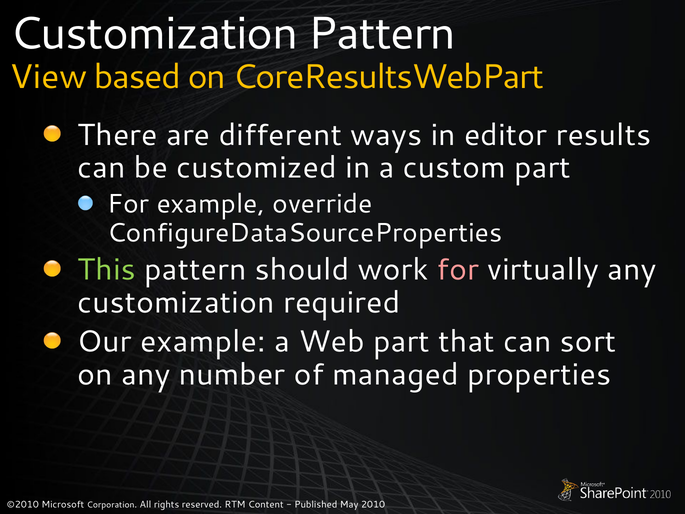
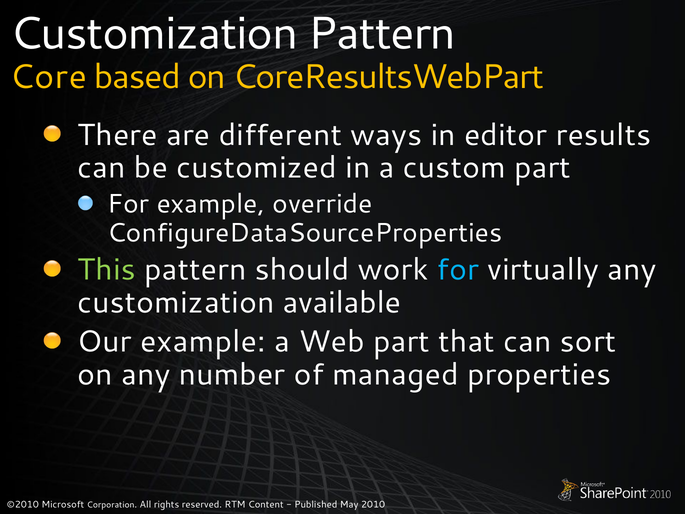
View: View -> Core
for at (458, 270) colour: pink -> light blue
required: required -> available
